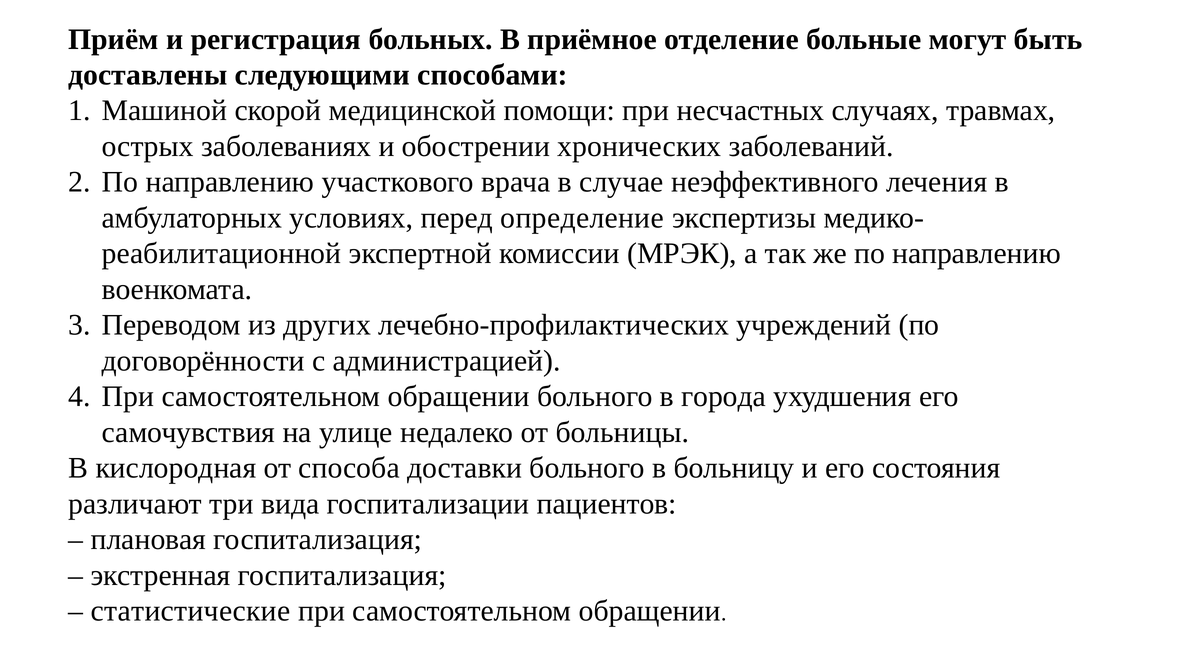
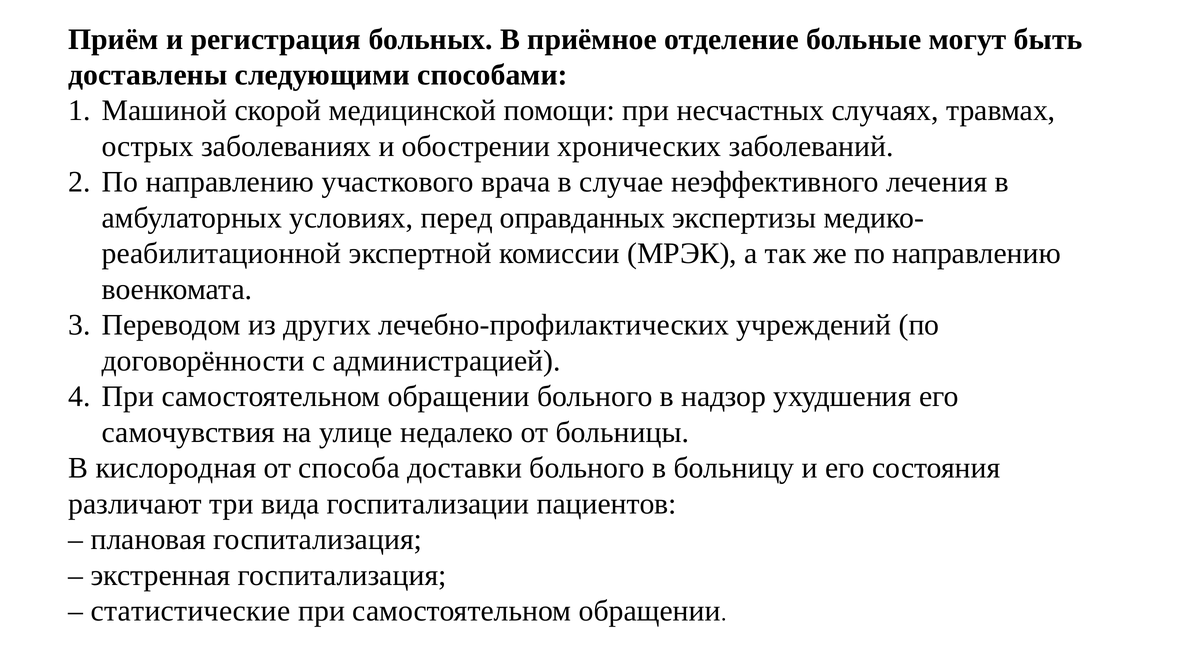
определение: определение -> оправданных
города: города -> надзор
